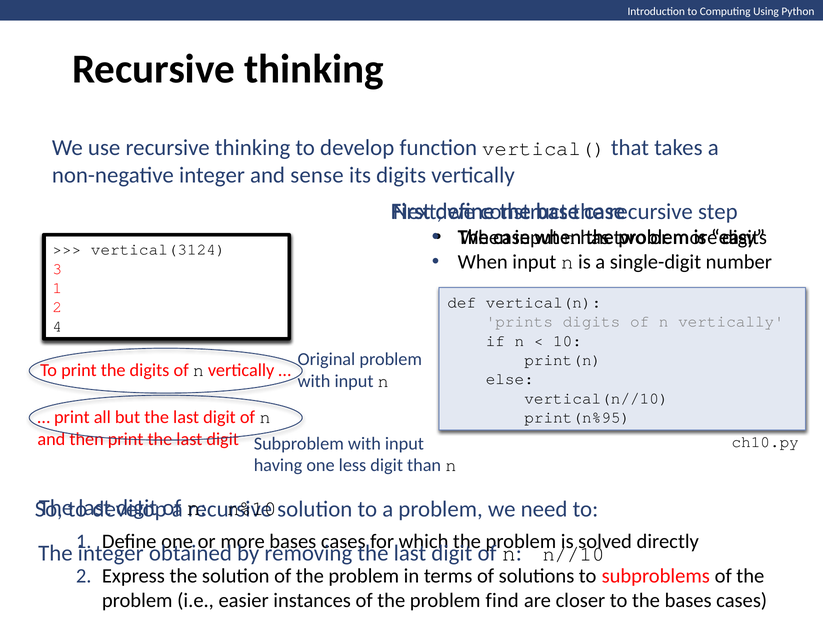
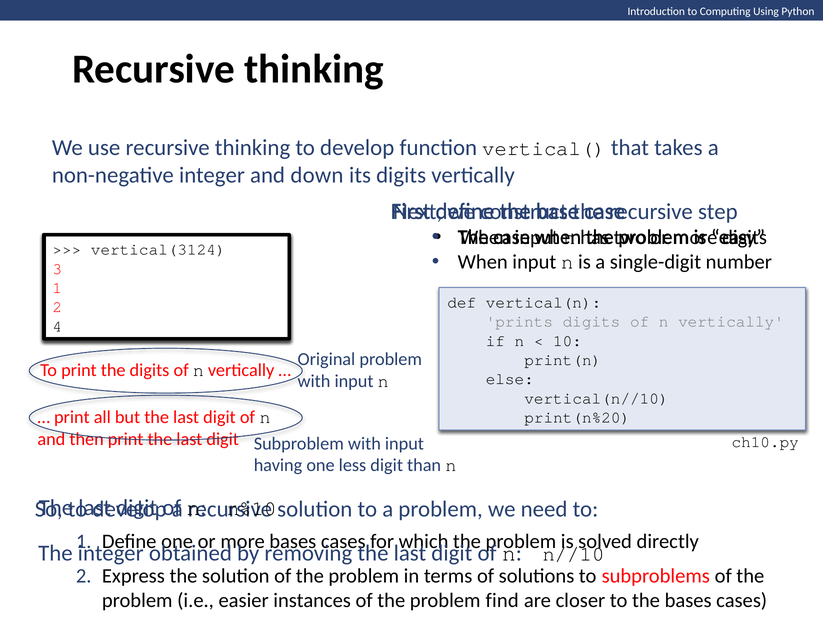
sense: sense -> down
print(n%95: print(n%95 -> print(n%20
